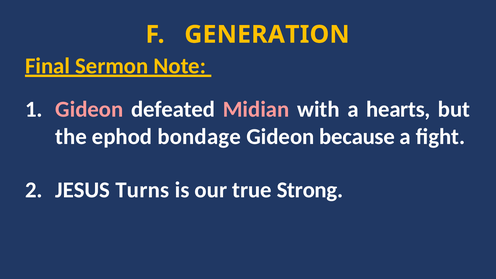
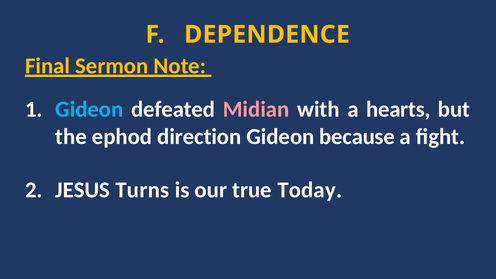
GENERATION: GENERATION -> DEPENDENCE
Gideon at (89, 109) colour: pink -> light blue
bondage: bondage -> direction
Strong: Strong -> Today
